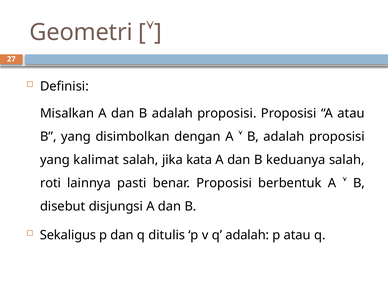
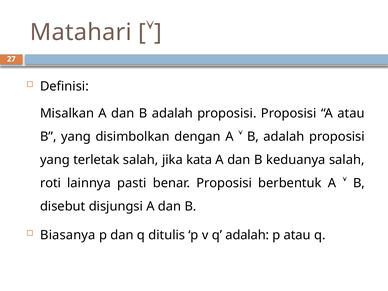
Geometri: Geometri -> Matahari
kalimat: kalimat -> terletak
Sekaligus: Sekaligus -> Biasanya
